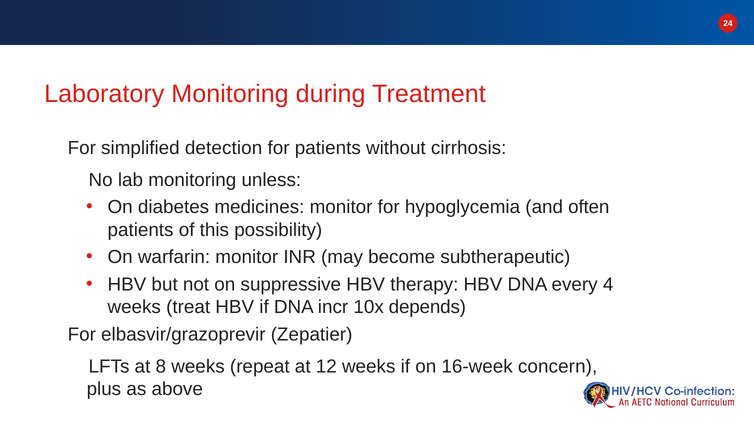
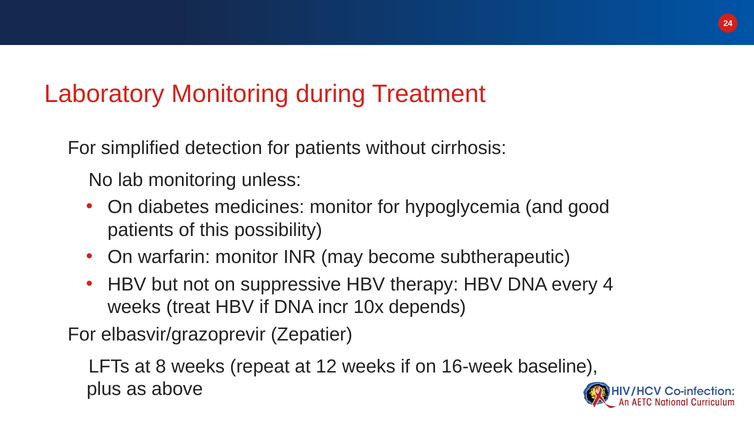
often: often -> good
concern: concern -> baseline
